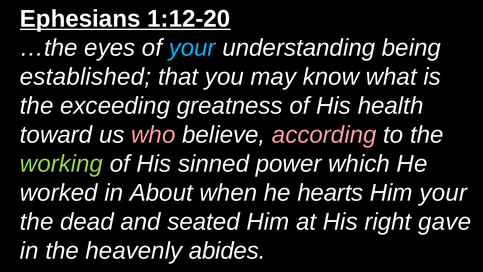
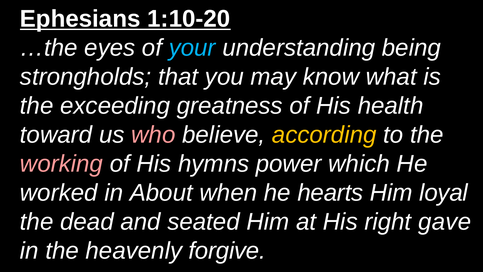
1:12-20: 1:12-20 -> 1:10-20
established: established -> strongholds
according colour: pink -> yellow
working colour: light green -> pink
sinned: sinned -> hymns
Him your: your -> loyal
abides: abides -> forgive
